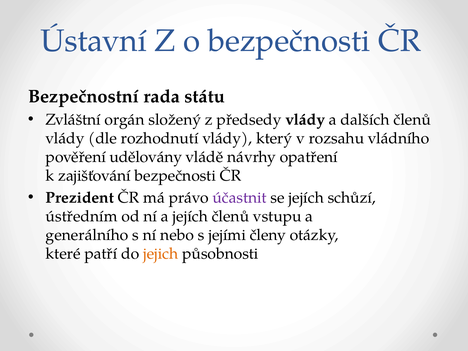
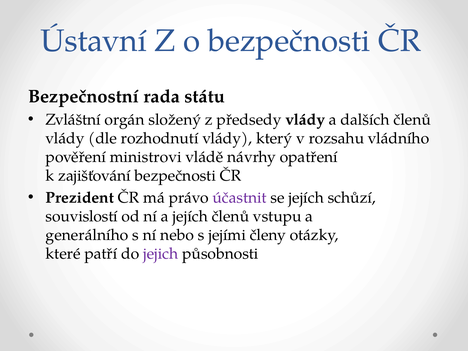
udělovány: udělovány -> ministrovi
ústředním: ústředním -> souvislostí
jejich colour: orange -> purple
